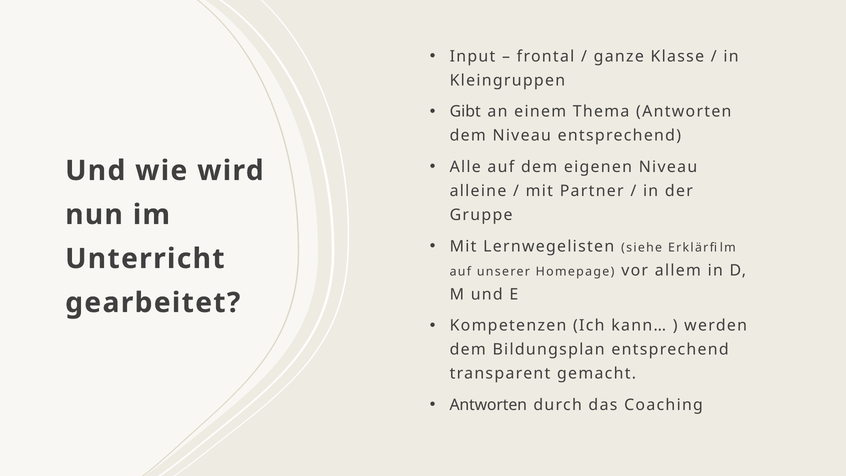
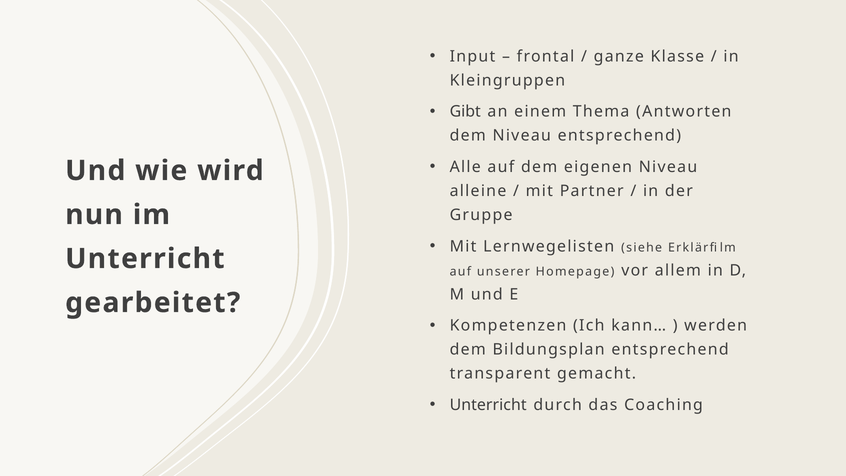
Antworten at (488, 405): Antworten -> Unterricht
